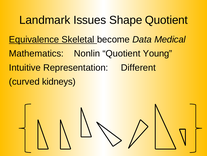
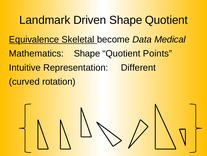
Issues: Issues -> Driven
Mathematics Nonlin: Nonlin -> Shape
Young: Young -> Points
kidneys: kidneys -> rotation
